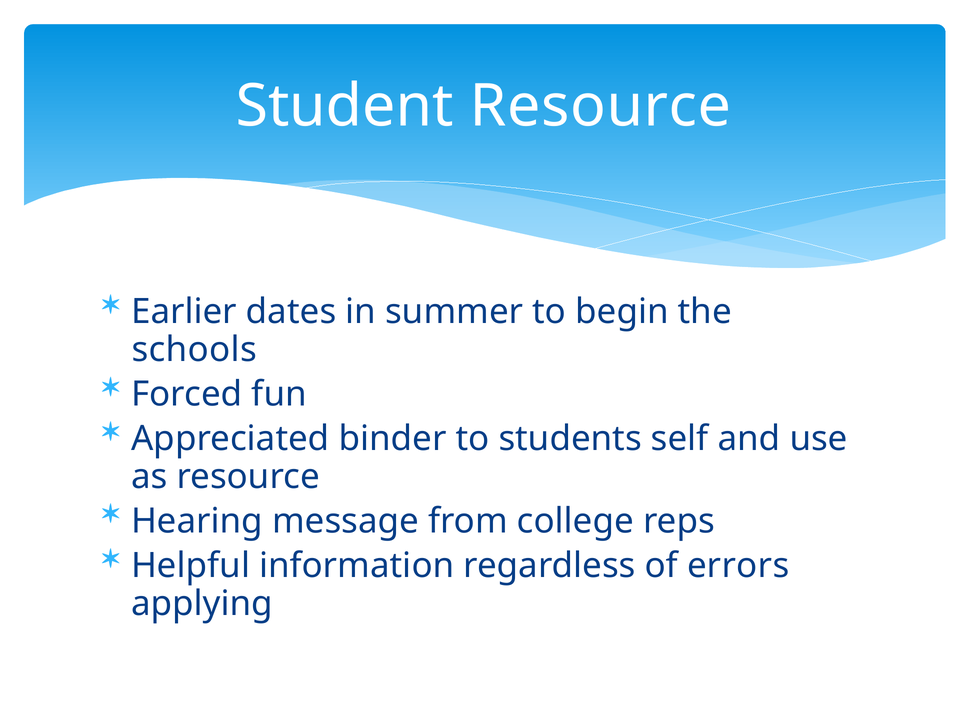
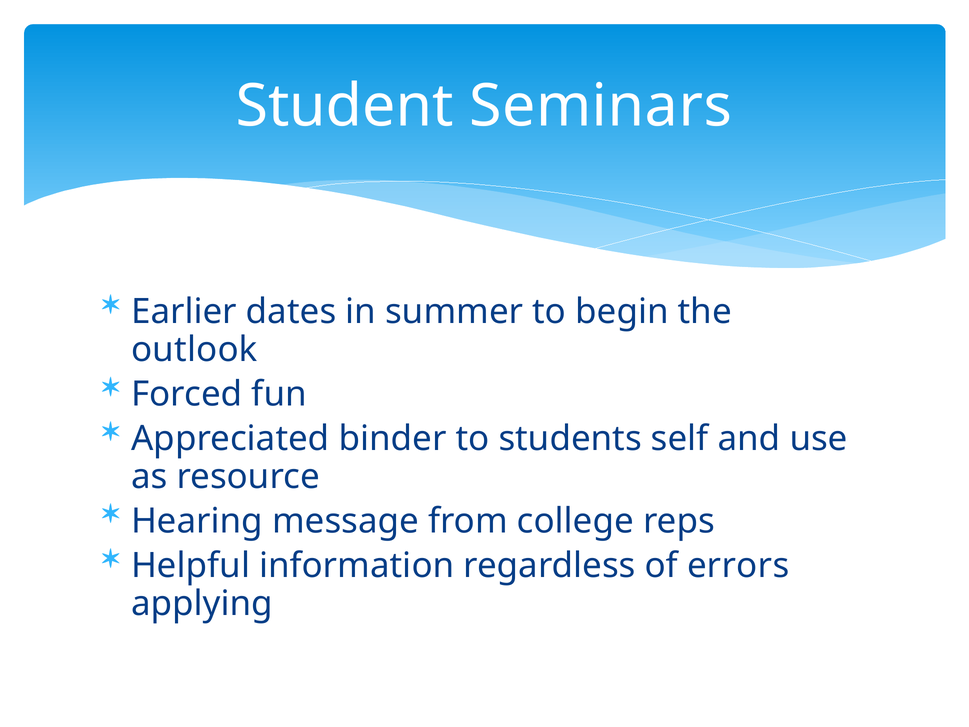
Student Resource: Resource -> Seminars
schools: schools -> outlook
